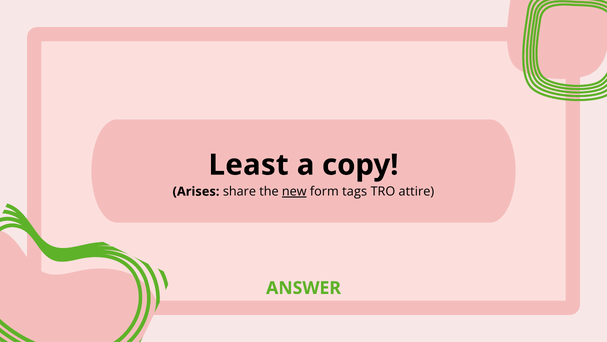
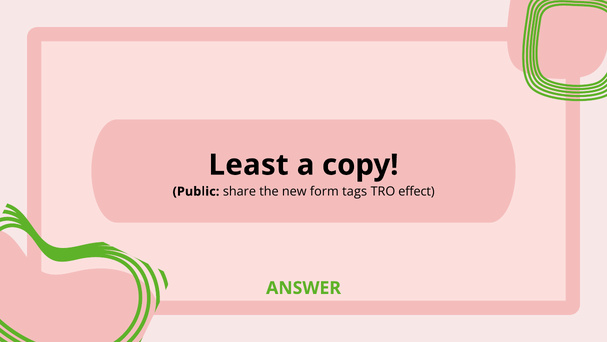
Arises: Arises -> Public
new underline: present -> none
attire: attire -> effect
